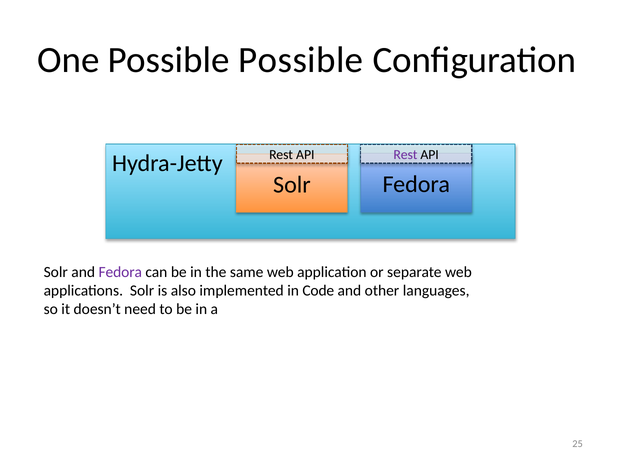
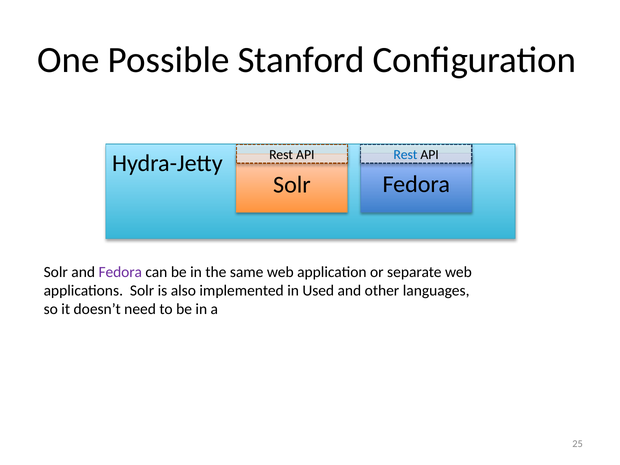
Possible Possible: Possible -> Stanford
Rest at (405, 155) colour: purple -> blue
Code: Code -> Used
